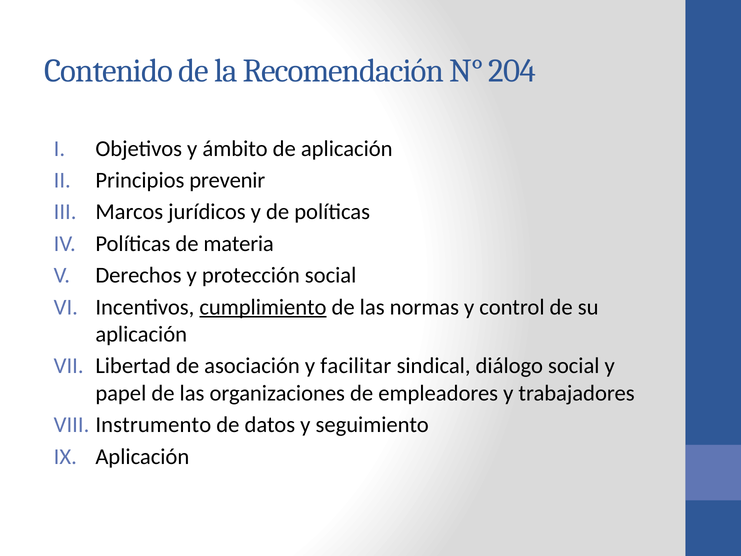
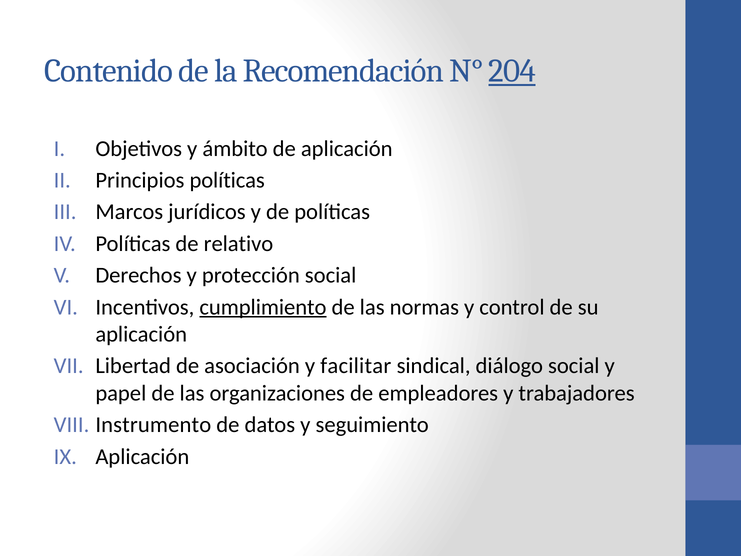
204 underline: none -> present
Principios prevenir: prevenir -> políticas
materia: materia -> relativo
